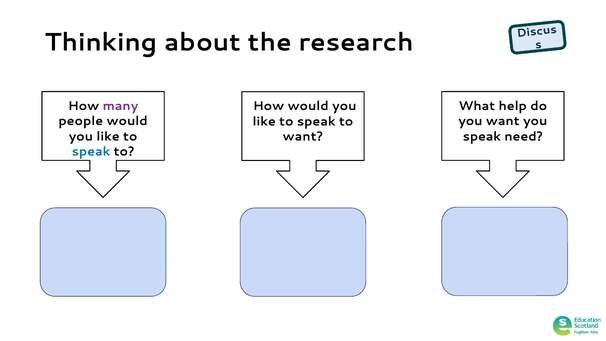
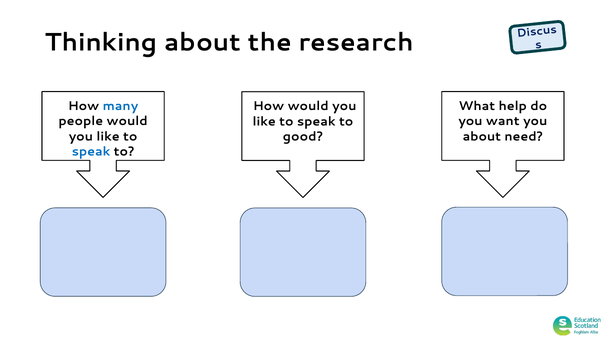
many colour: purple -> blue
speak at (482, 136): speak -> about
want at (303, 136): want -> good
